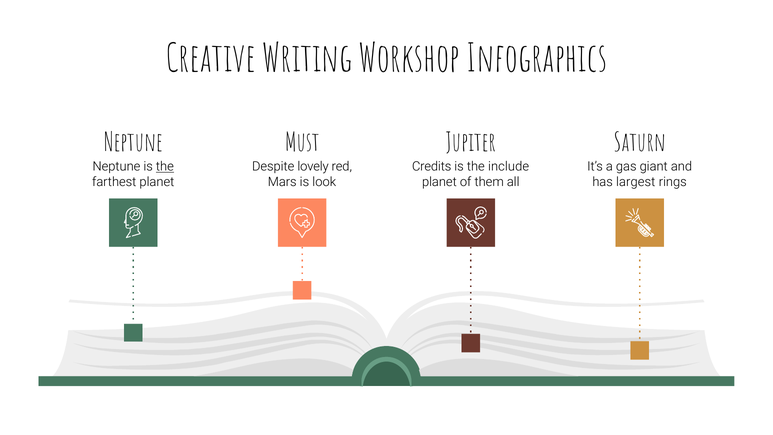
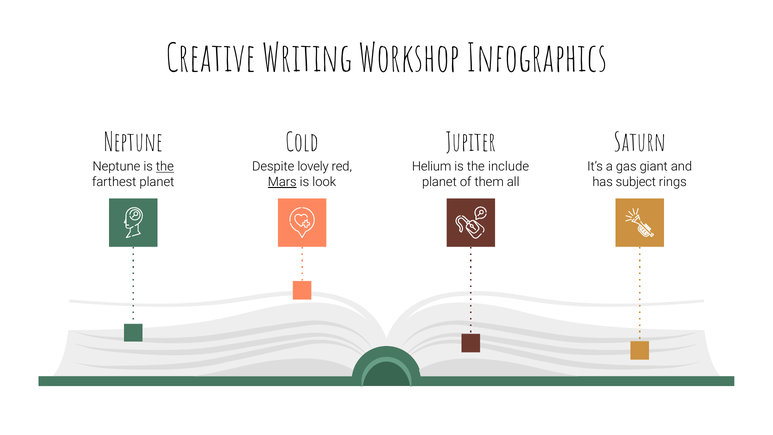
Must: Must -> Cold
Credits: Credits -> Helium
Mars underline: none -> present
largest: largest -> subject
